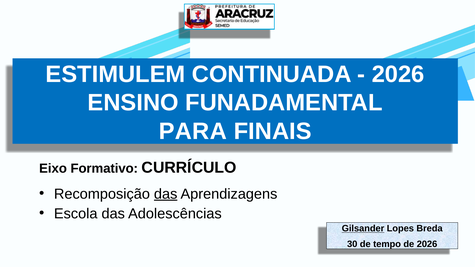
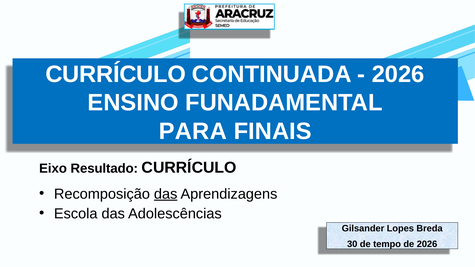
ESTIMULEM at (116, 74): ESTIMULEM -> CURRÍCULO
Formativo: Formativo -> Resultado
Gilsander underline: present -> none
